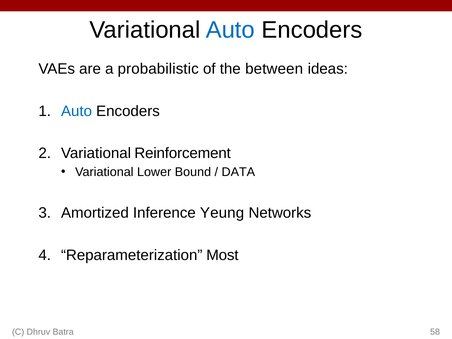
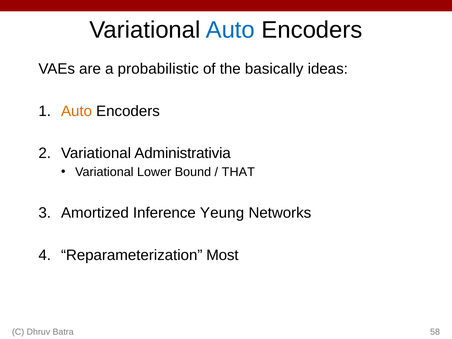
between: between -> basically
Auto at (77, 111) colour: blue -> orange
Reinforcement: Reinforcement -> Administrativia
DATA: DATA -> THAT
